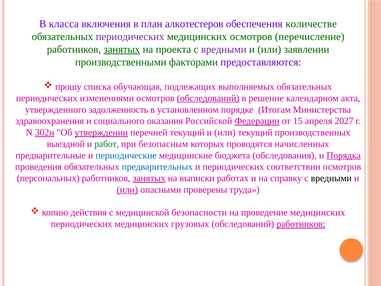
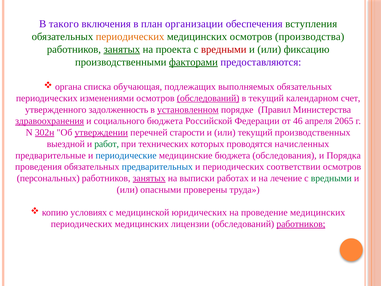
класса: класса -> такого
алкотестеров: алкотестеров -> организации
количестве: количестве -> вступления
периодических at (130, 37) colour: purple -> orange
перечисление: перечисление -> производства
вредными at (224, 49) colour: purple -> red
заявлении: заявлении -> фиксацию
факторами underline: none -> present
прошу: прошу -> органа
в решение: решение -> текущий
акта: акта -> счет
установленном underline: none -> present
Итогам: Итогам -> Правил
здравоохранения underline: none -> present
социального оказания: оказания -> бюджета
Федерации underline: present -> none
15: 15 -> 46
2027: 2027 -> 2065
перечней текущий: текущий -> старости
безопасным: безопасным -> технических
Порядка underline: present -> none
справку: справку -> лечение
вредными at (331, 178) colour: black -> green
или at (127, 190) underline: present -> none
действия: действия -> условиях
безопасности: безопасности -> юридических
грузовых: грузовых -> лицензии
